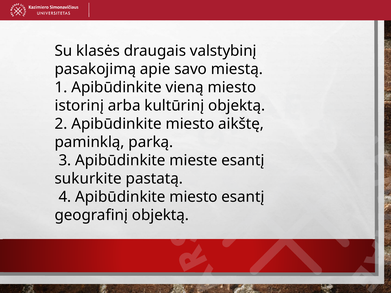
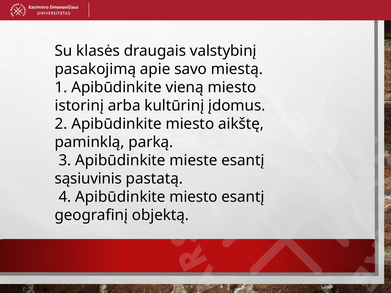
kultūrinį objektą: objektą -> įdomus
sukurkite: sukurkite -> sąsiuvinis
